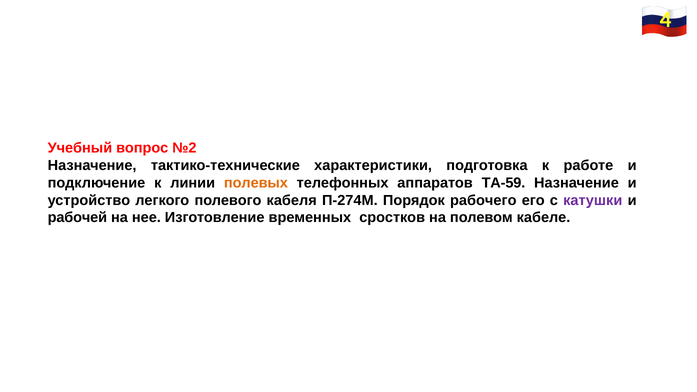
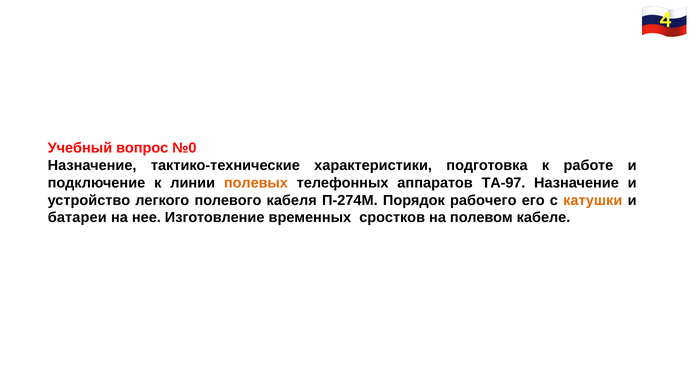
№2: №2 -> №0
ТА-59: ТА-59 -> ТА-97
катушки colour: purple -> orange
рабочей: рабочей -> батареи
